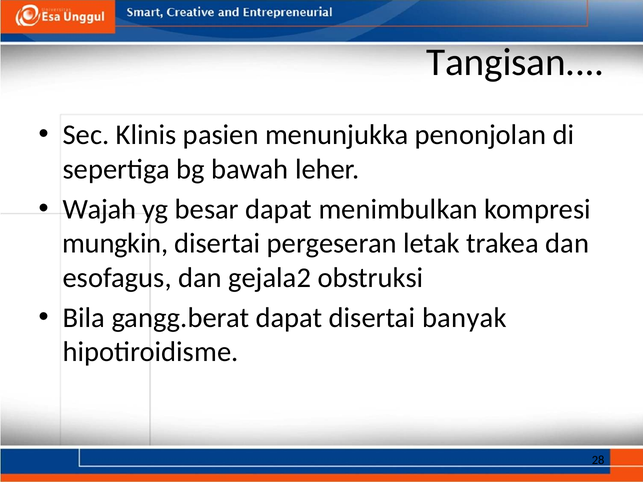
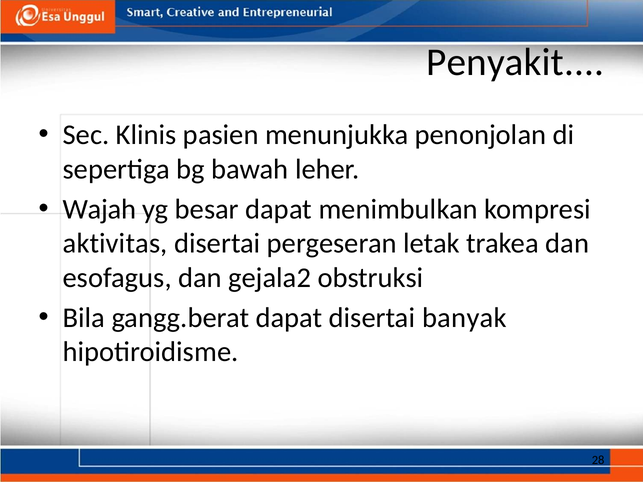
Tangisan: Tangisan -> Penyakit
mungkin: mungkin -> aktivitas
